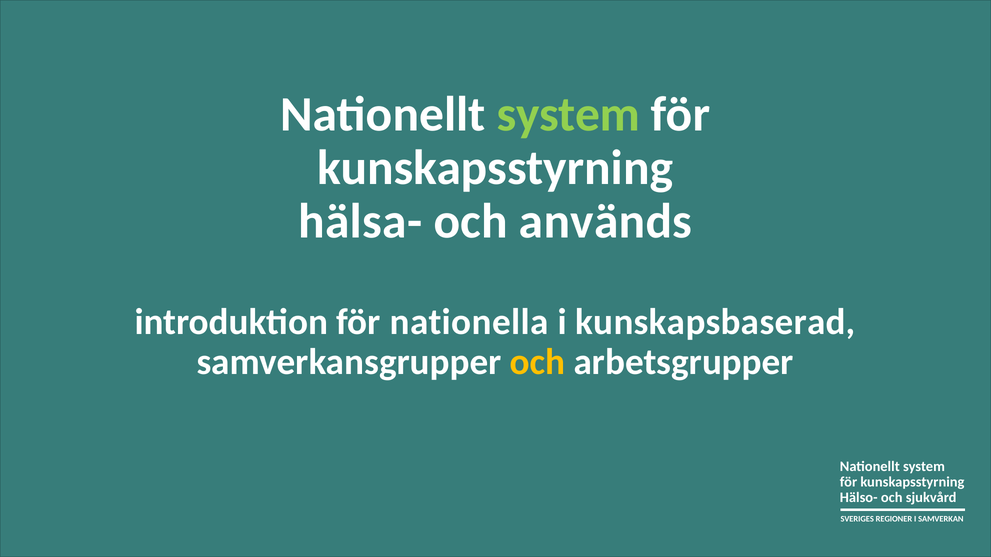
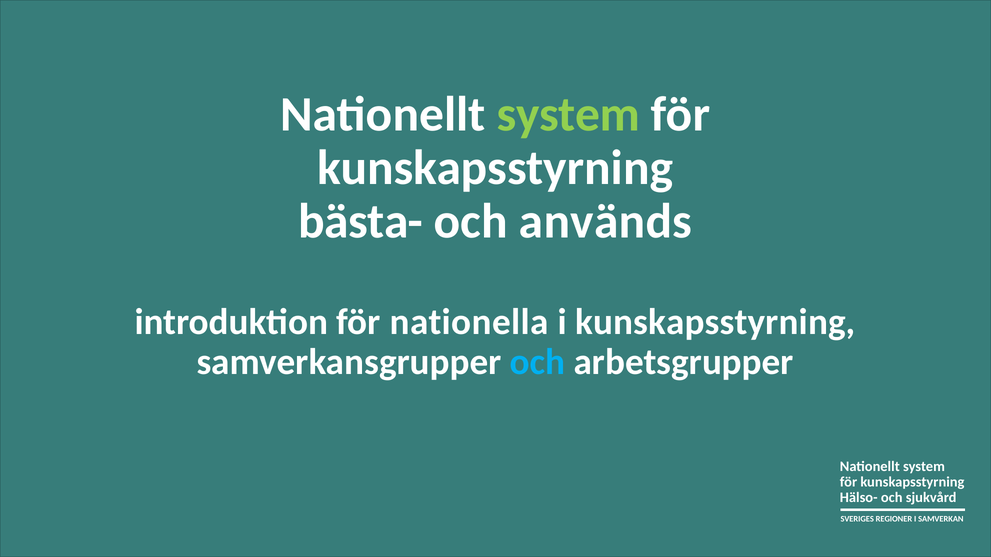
hälsa-: hälsa- -> bästa-
i kunskapsbaserad: kunskapsbaserad -> kunskapsstyrning
och at (538, 362) colour: yellow -> light blue
